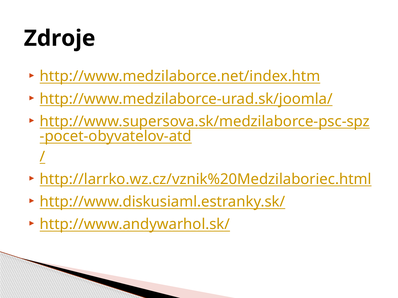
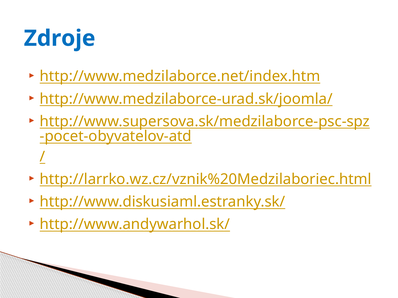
Zdroje colour: black -> blue
